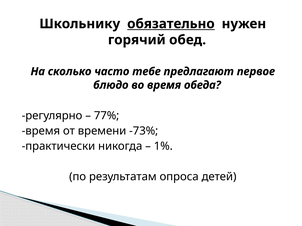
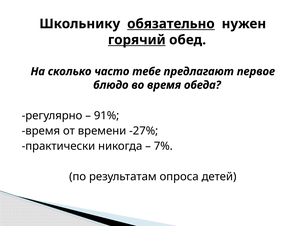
горячий underline: none -> present
77%: 77% -> 91%
-73%: -73% -> -27%
1%: 1% -> 7%
